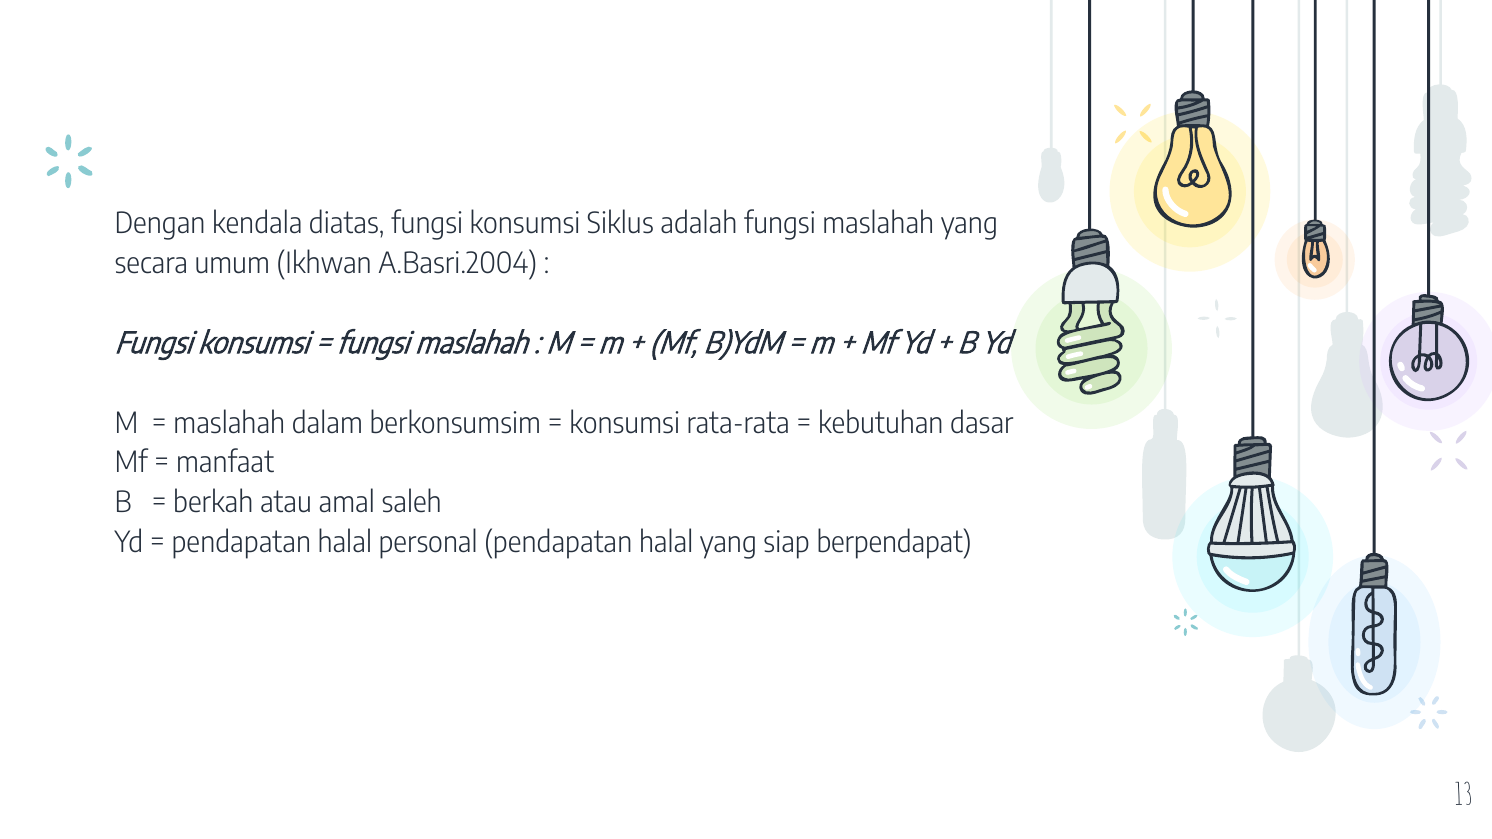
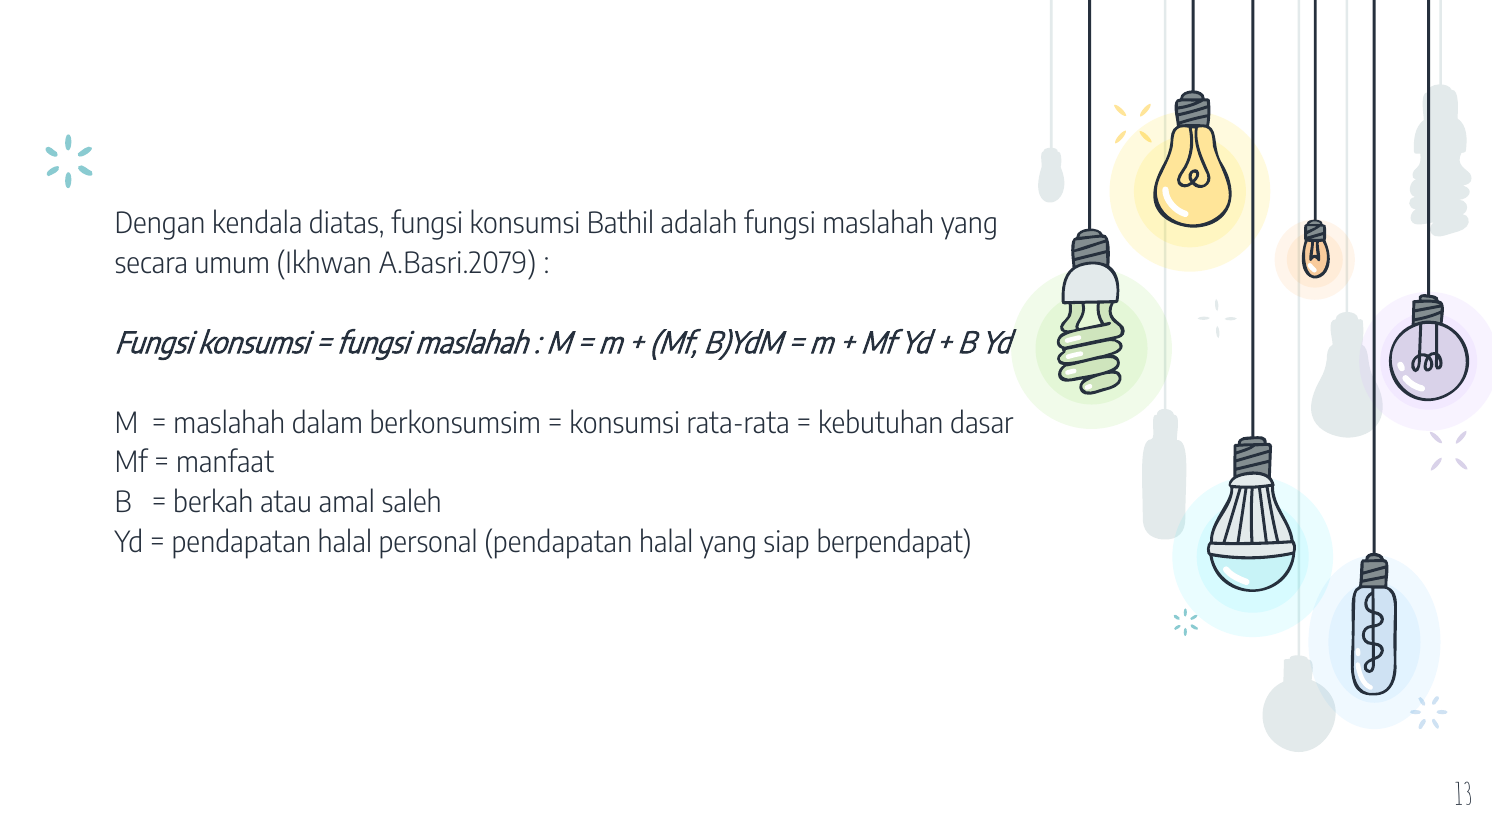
Siklus: Siklus -> Bathil
A.Basri.2004: A.Basri.2004 -> A.Basri.2079
